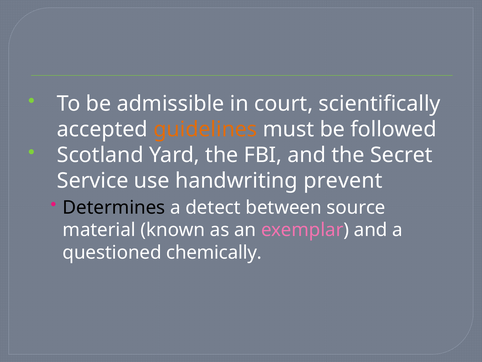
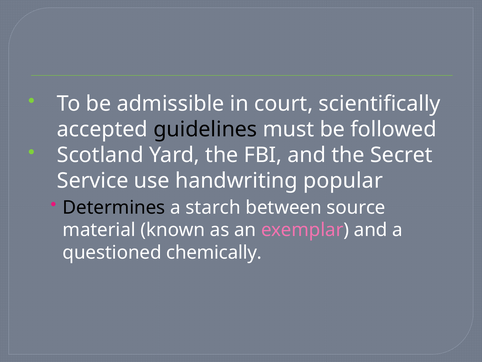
guidelines colour: orange -> black
prevent: prevent -> popular
detect: detect -> starch
